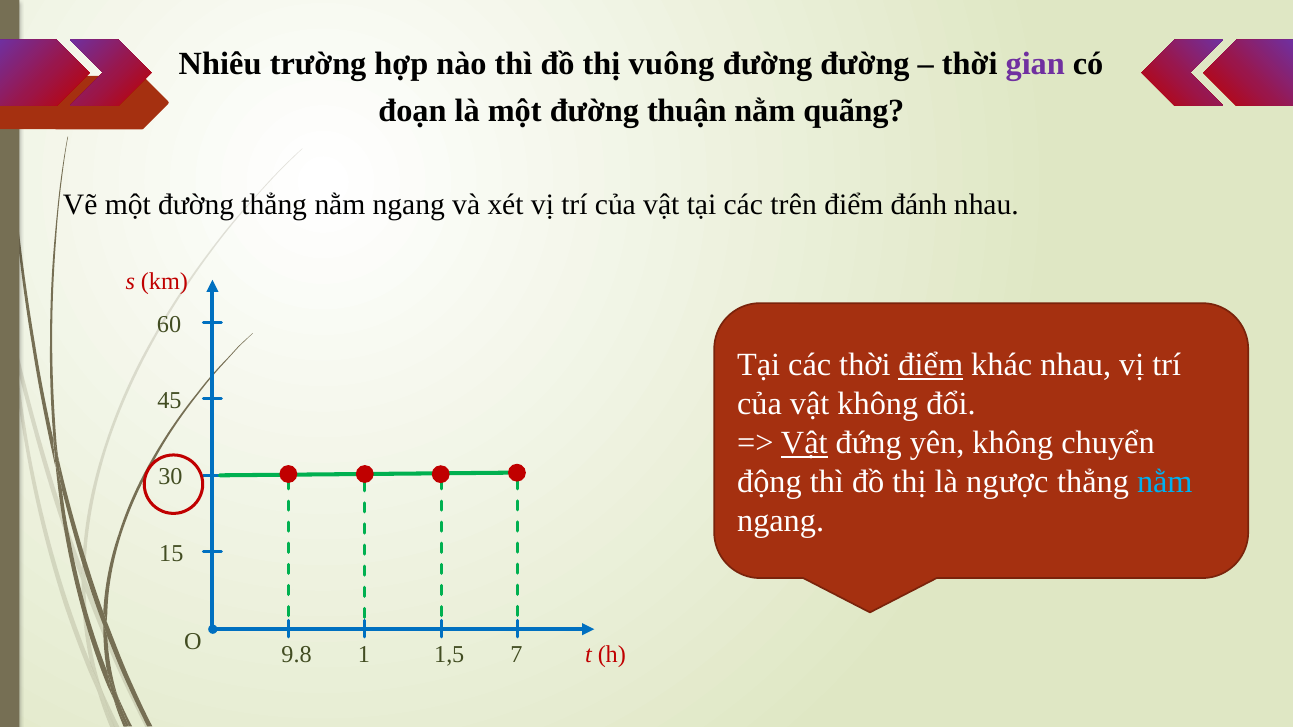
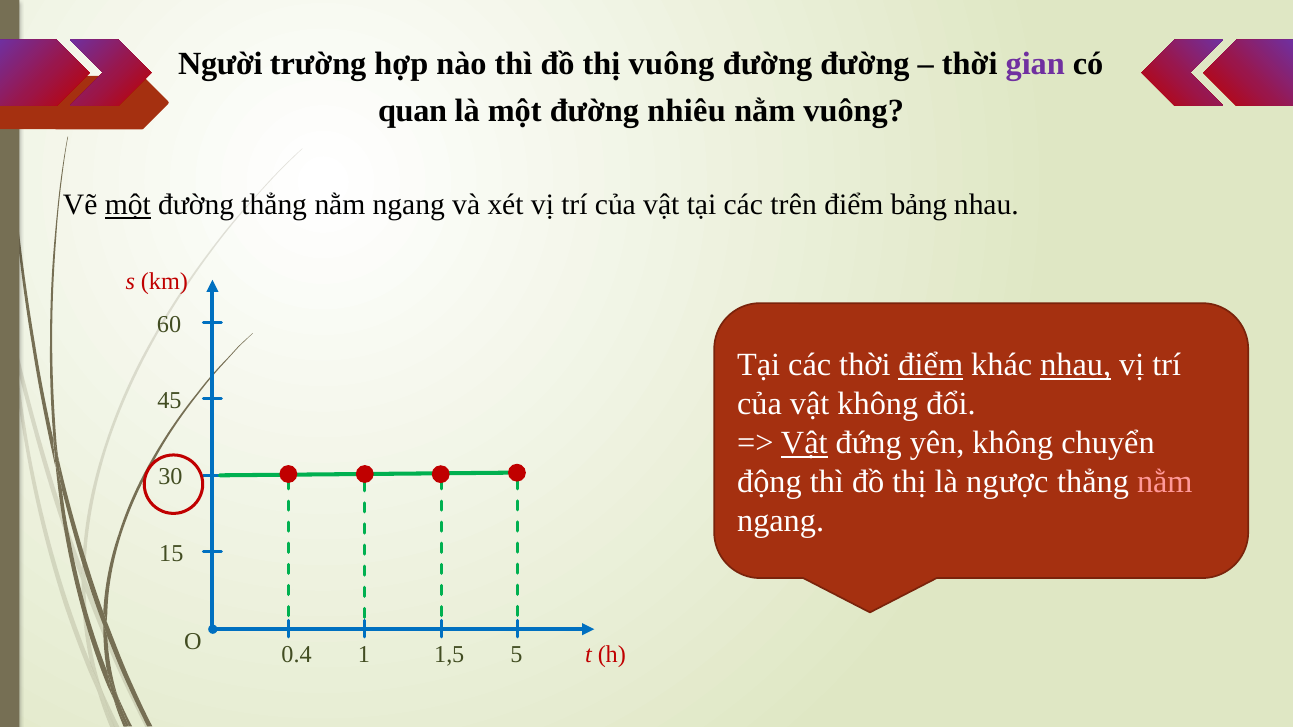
Nhiêu: Nhiêu -> Người
đoạn: đoạn -> quan
thuận: thuận -> nhiêu
nằm quãng: quãng -> vuông
một at (128, 205) underline: none -> present
đánh: đánh -> bảng
nhau at (1076, 365) underline: none -> present
nằm at (1165, 482) colour: light blue -> pink
9.8: 9.8 -> 0.4
7: 7 -> 5
